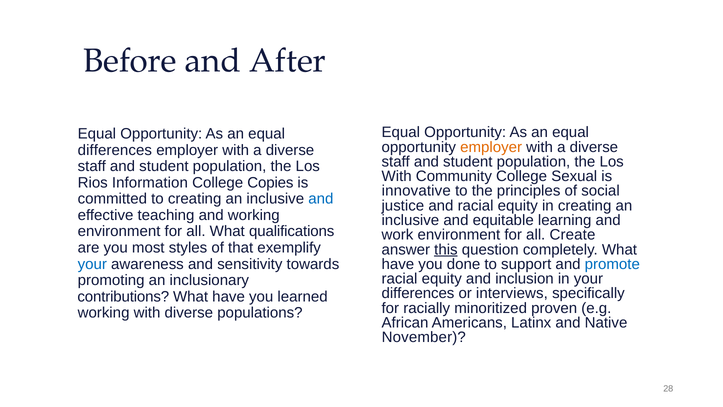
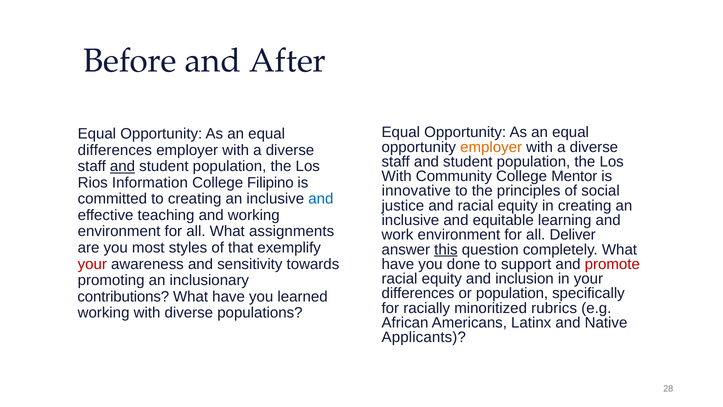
and at (123, 166) underline: none -> present
Sexual: Sexual -> Mentor
Copies: Copies -> Filipino
qualifications: qualifications -> assignments
Create: Create -> Deliver
your at (92, 264) colour: blue -> red
promote colour: blue -> red
or interviews: interviews -> population
proven: proven -> rubrics
November: November -> Applicants
